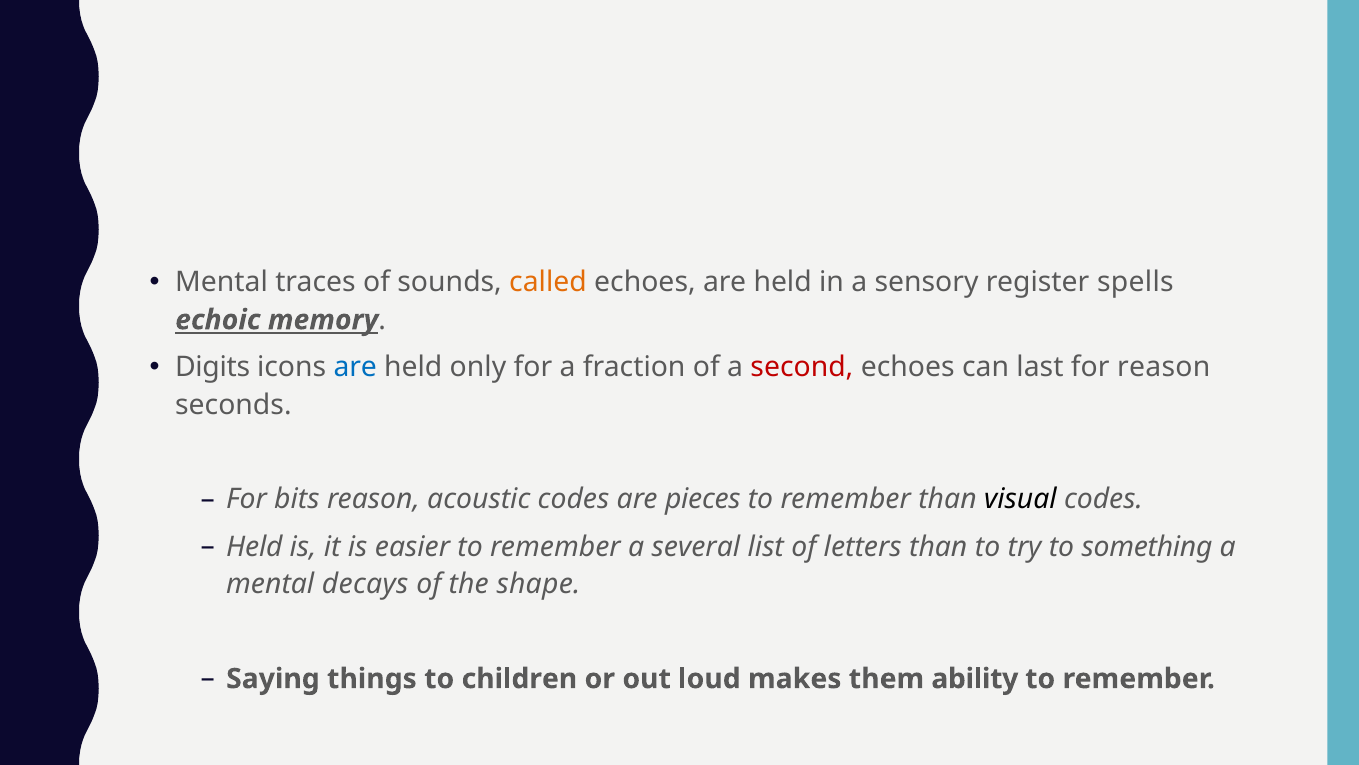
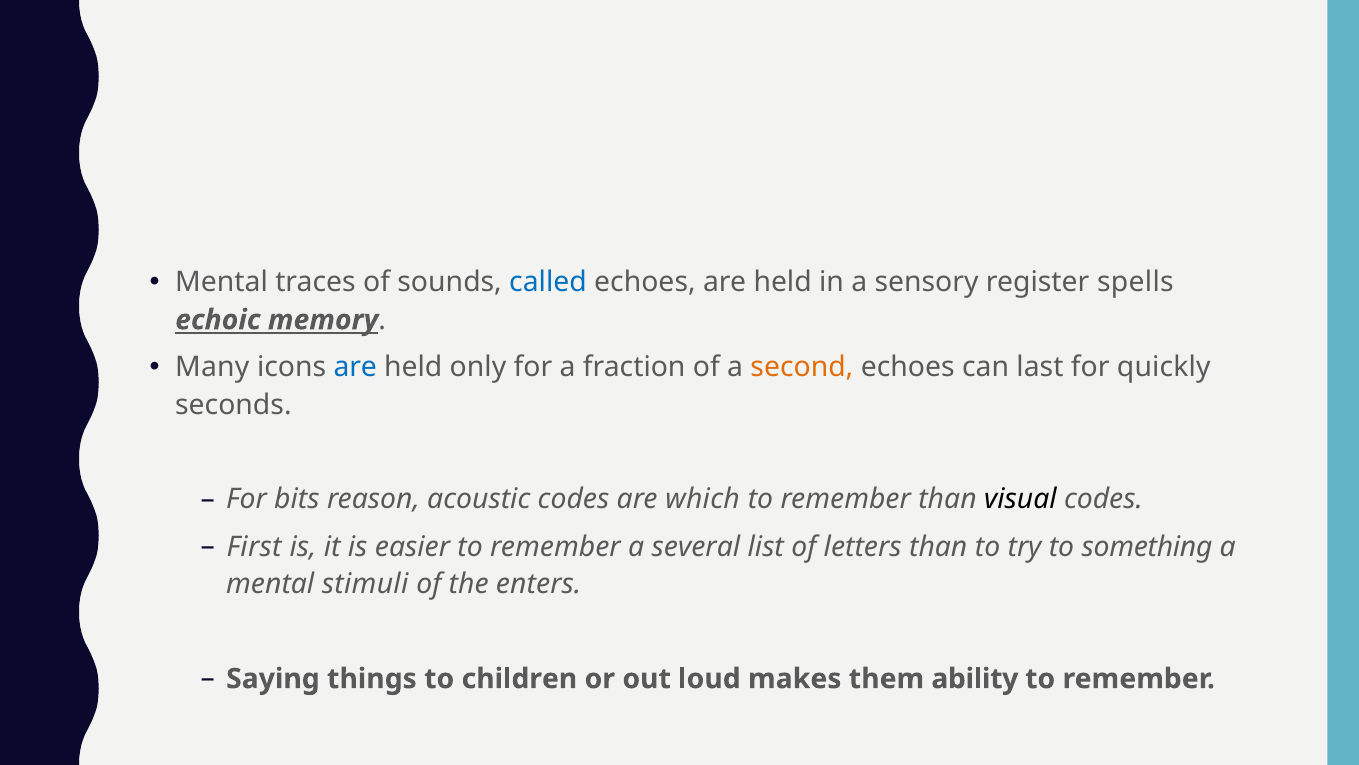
called colour: orange -> blue
Digits: Digits -> Many
second colour: red -> orange
for reason: reason -> quickly
pieces: pieces -> which
Held at (254, 546): Held -> First
decays: decays -> stimuli
shape: shape -> enters
